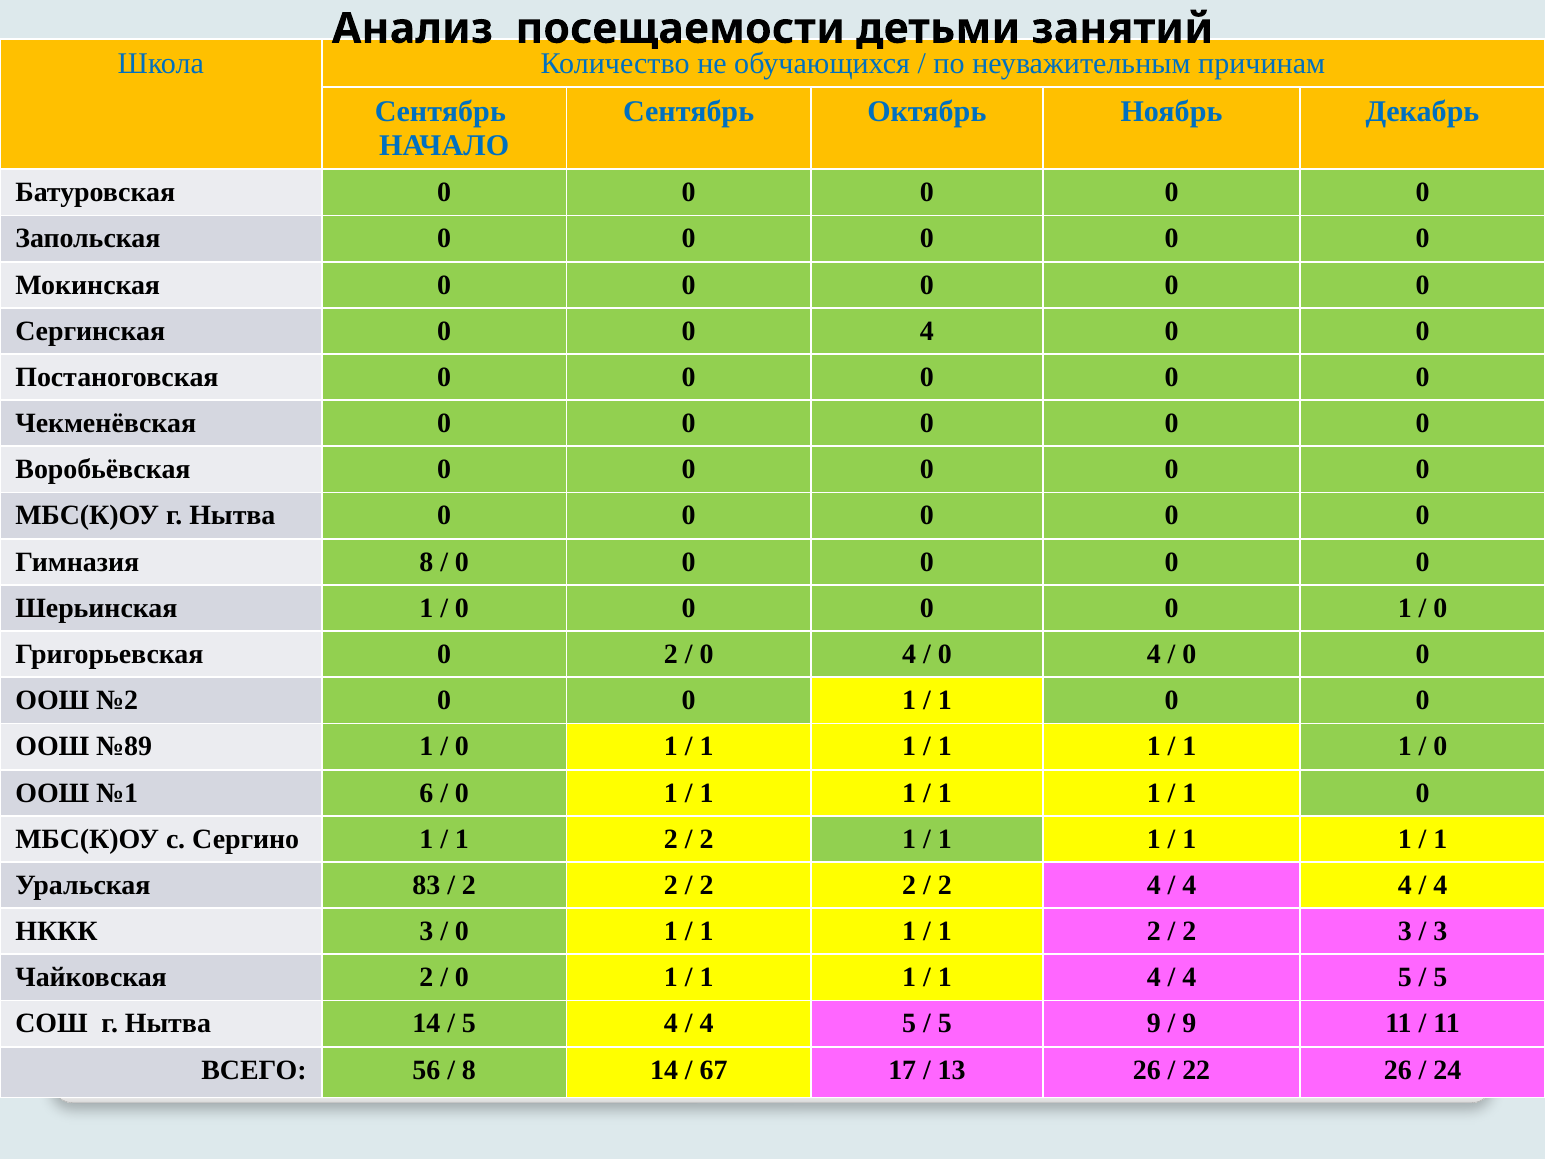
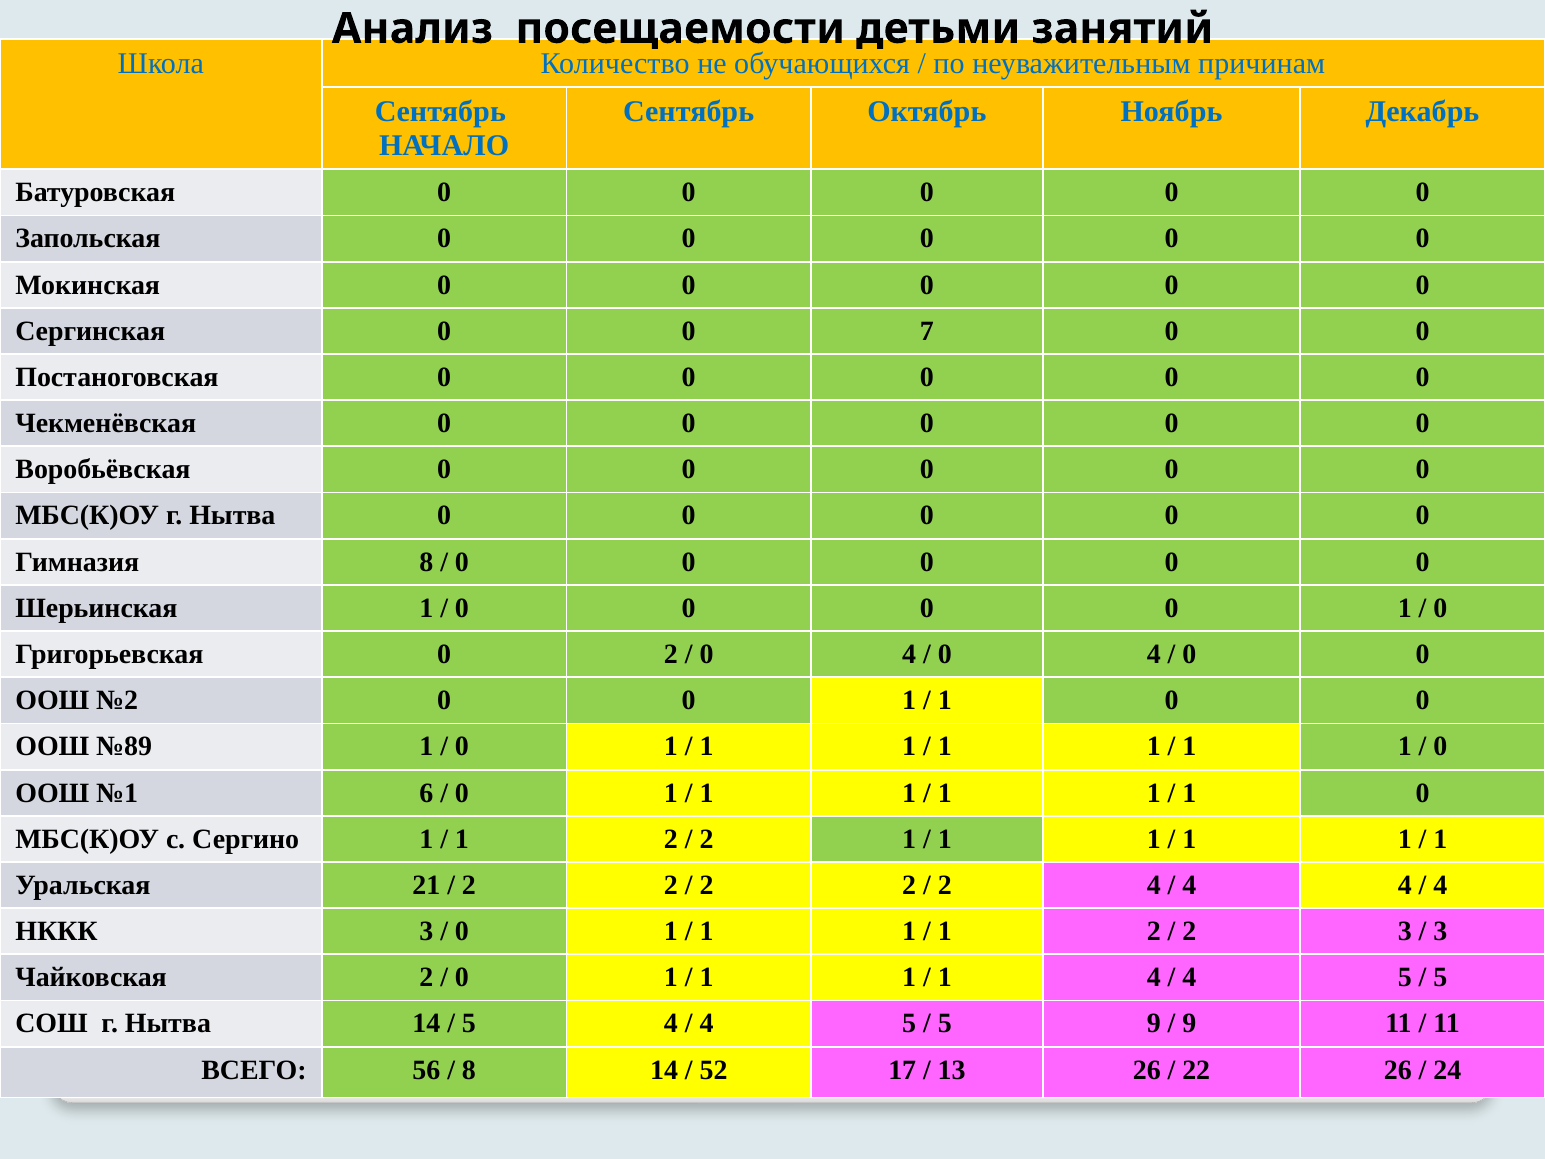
0 0 4: 4 -> 7
83: 83 -> 21
67: 67 -> 52
